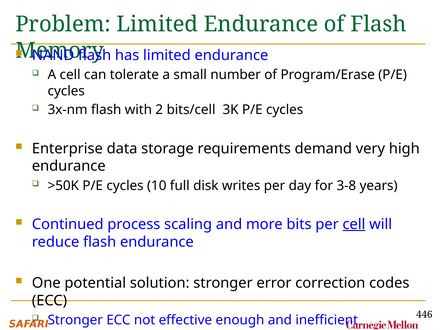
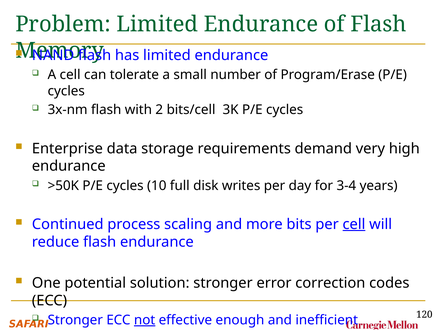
3-8: 3-8 -> 3-4
not underline: none -> present
446: 446 -> 120
